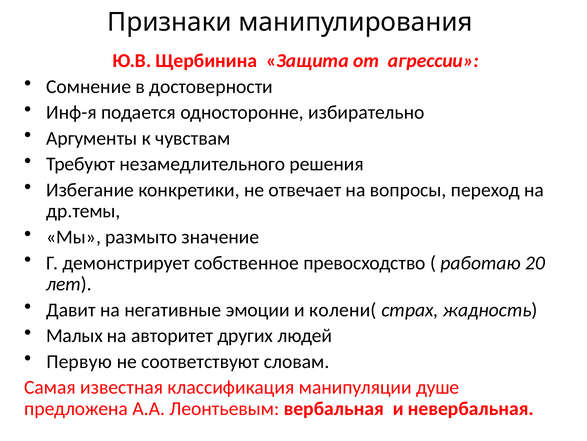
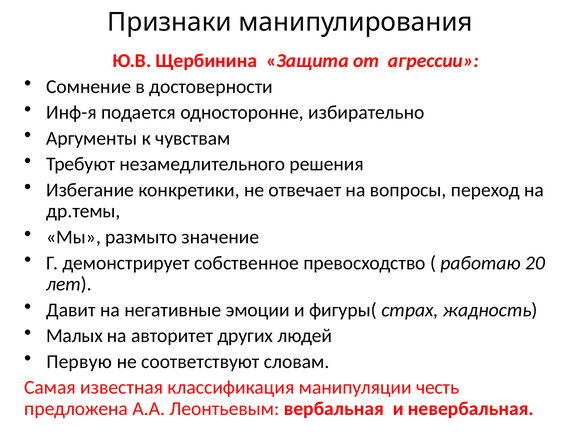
колени(: колени( -> фигуры(
душе: душе -> честь
